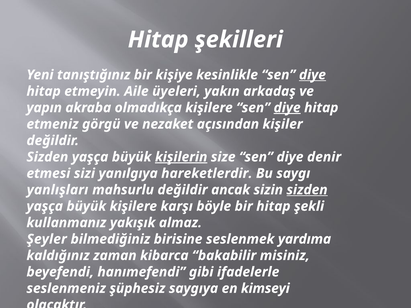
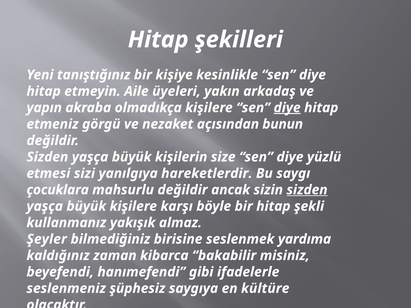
diye at (312, 75) underline: present -> none
kişiler: kişiler -> bunun
kişilerin underline: present -> none
denir: denir -> yüzlü
yanlışları: yanlışları -> çocuklara
kimseyi: kimseyi -> kültüre
